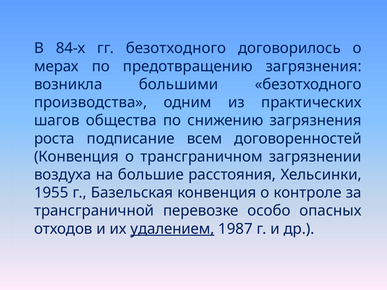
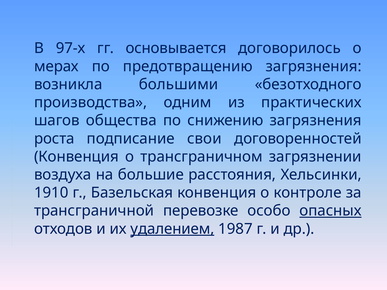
84-х: 84-х -> 97-х
гг безотходного: безотходного -> основывается
всем: всем -> свои
1955: 1955 -> 1910
опасных underline: none -> present
